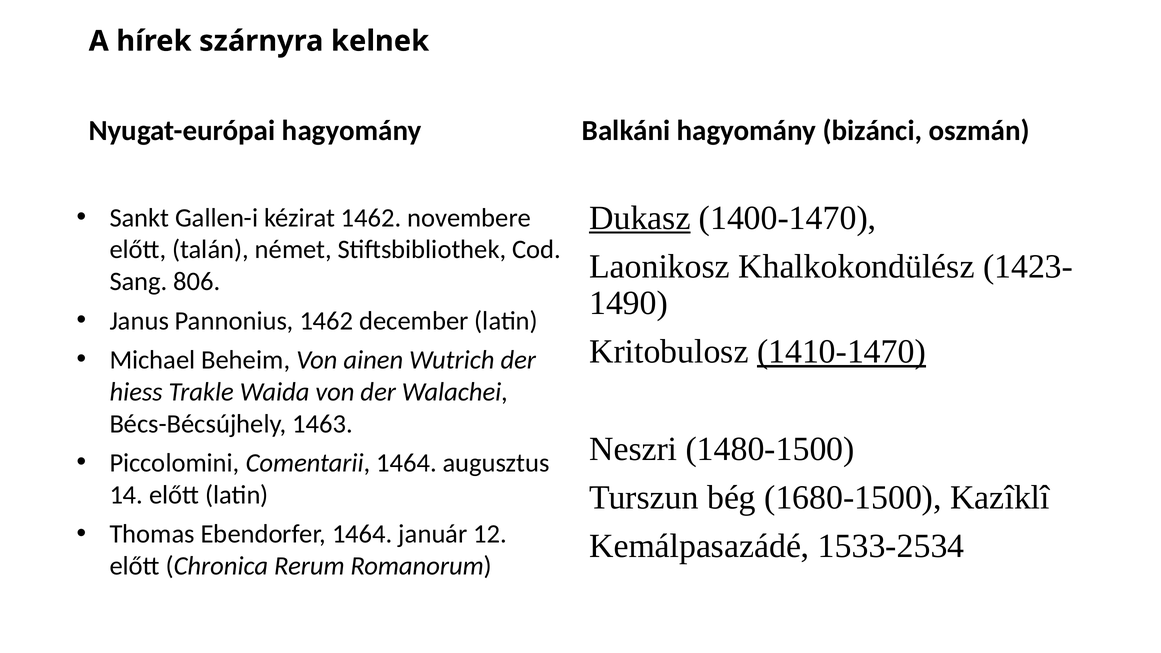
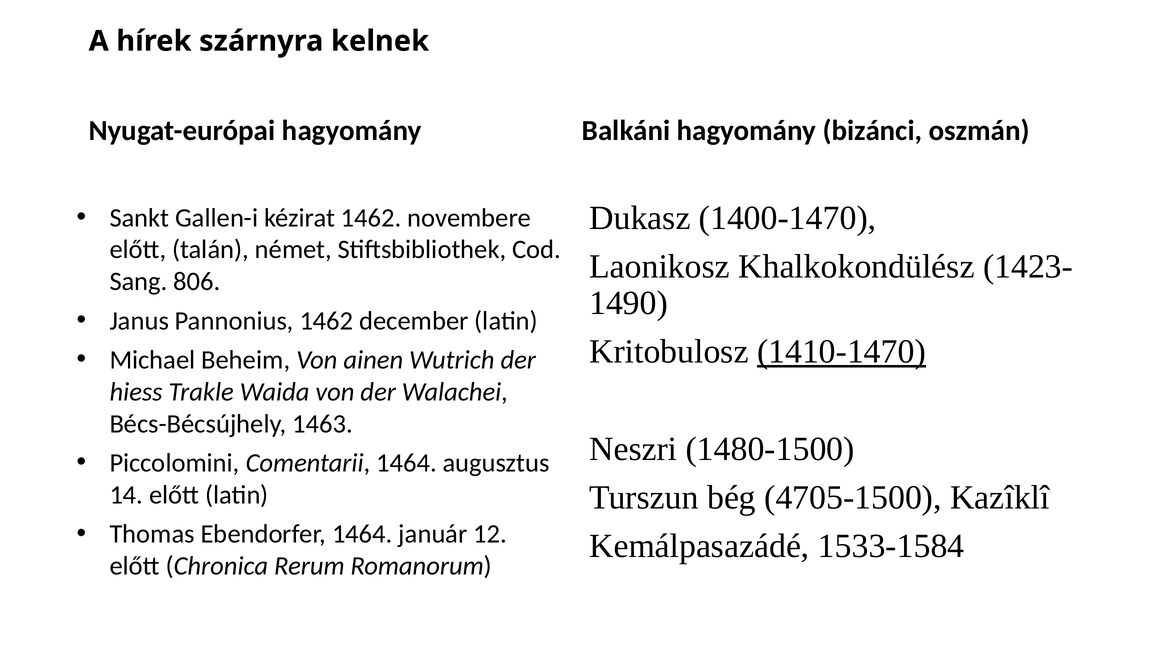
Dukasz underline: present -> none
1680-1500: 1680-1500 -> 4705-1500
1533-2534: 1533-2534 -> 1533-1584
